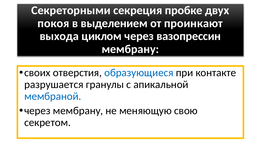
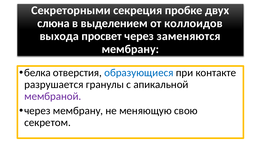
покоя: покоя -> слюна
проинкают: проинкают -> коллоидов
циклом: циклом -> просвет
вазопрессин: вазопрессин -> заменяются
своих: своих -> белка
мембраной colour: blue -> purple
